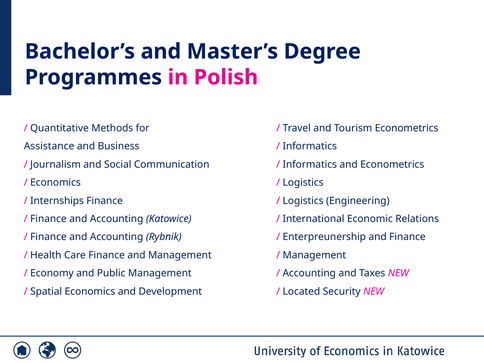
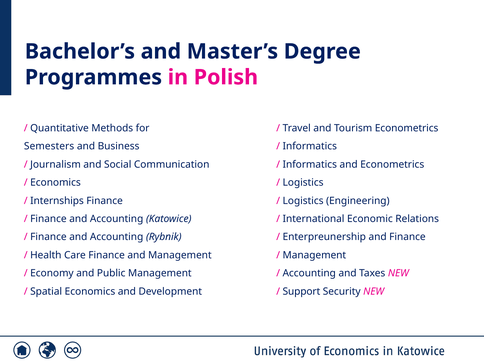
Assistance: Assistance -> Semesters
Located: Located -> Support
